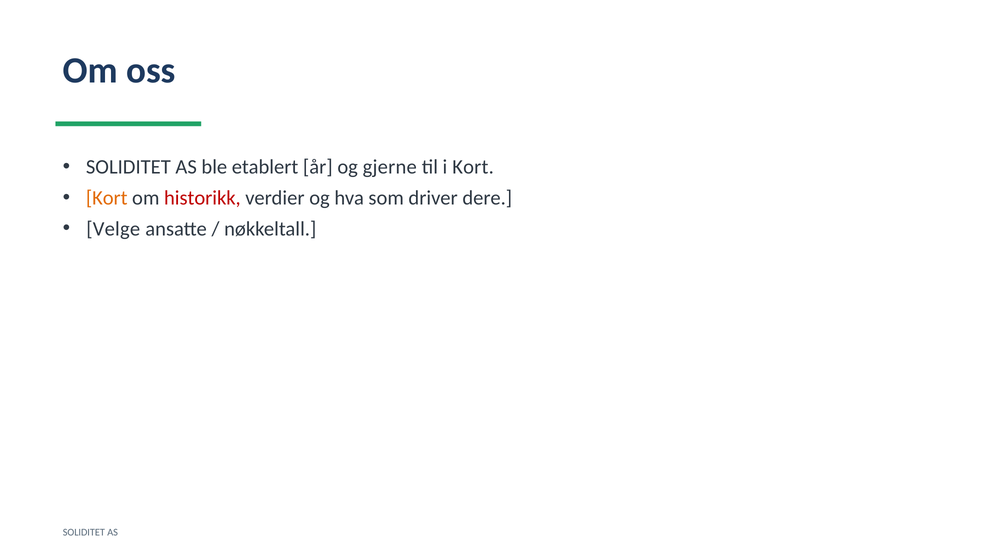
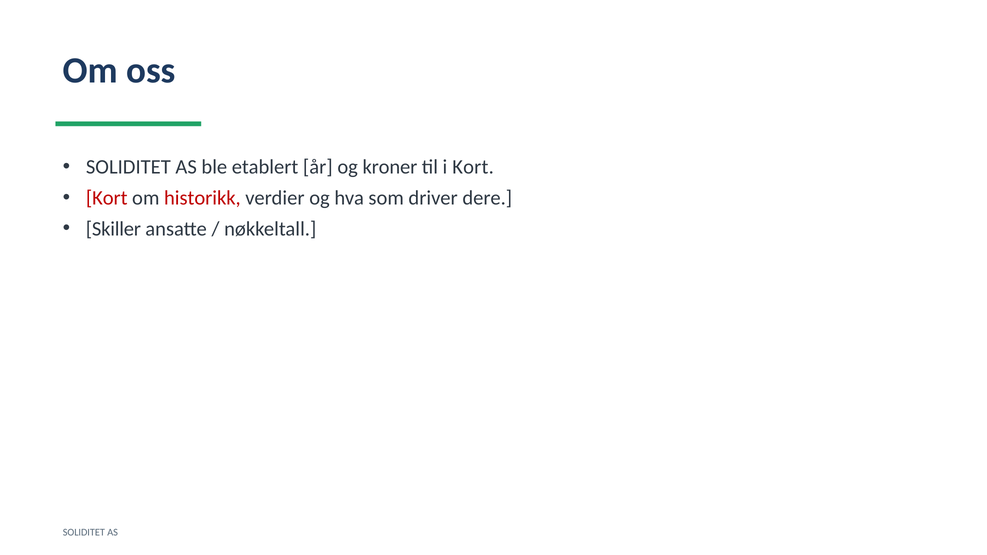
gjerne: gjerne -> kroner
Kort at (107, 198) colour: orange -> red
Velge: Velge -> Skiller
